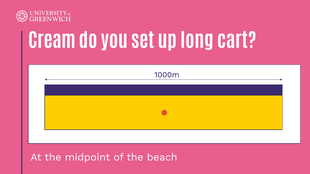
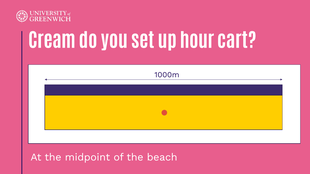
long: long -> hour
